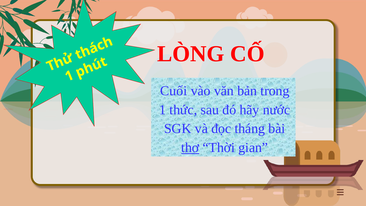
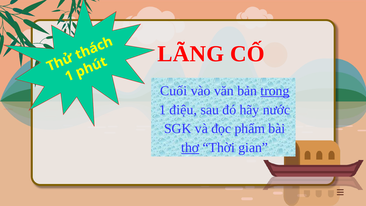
LÒNG: LÒNG -> LÃNG
trong underline: none -> present
thức: thức -> điệu
tháng: tháng -> phẩm
